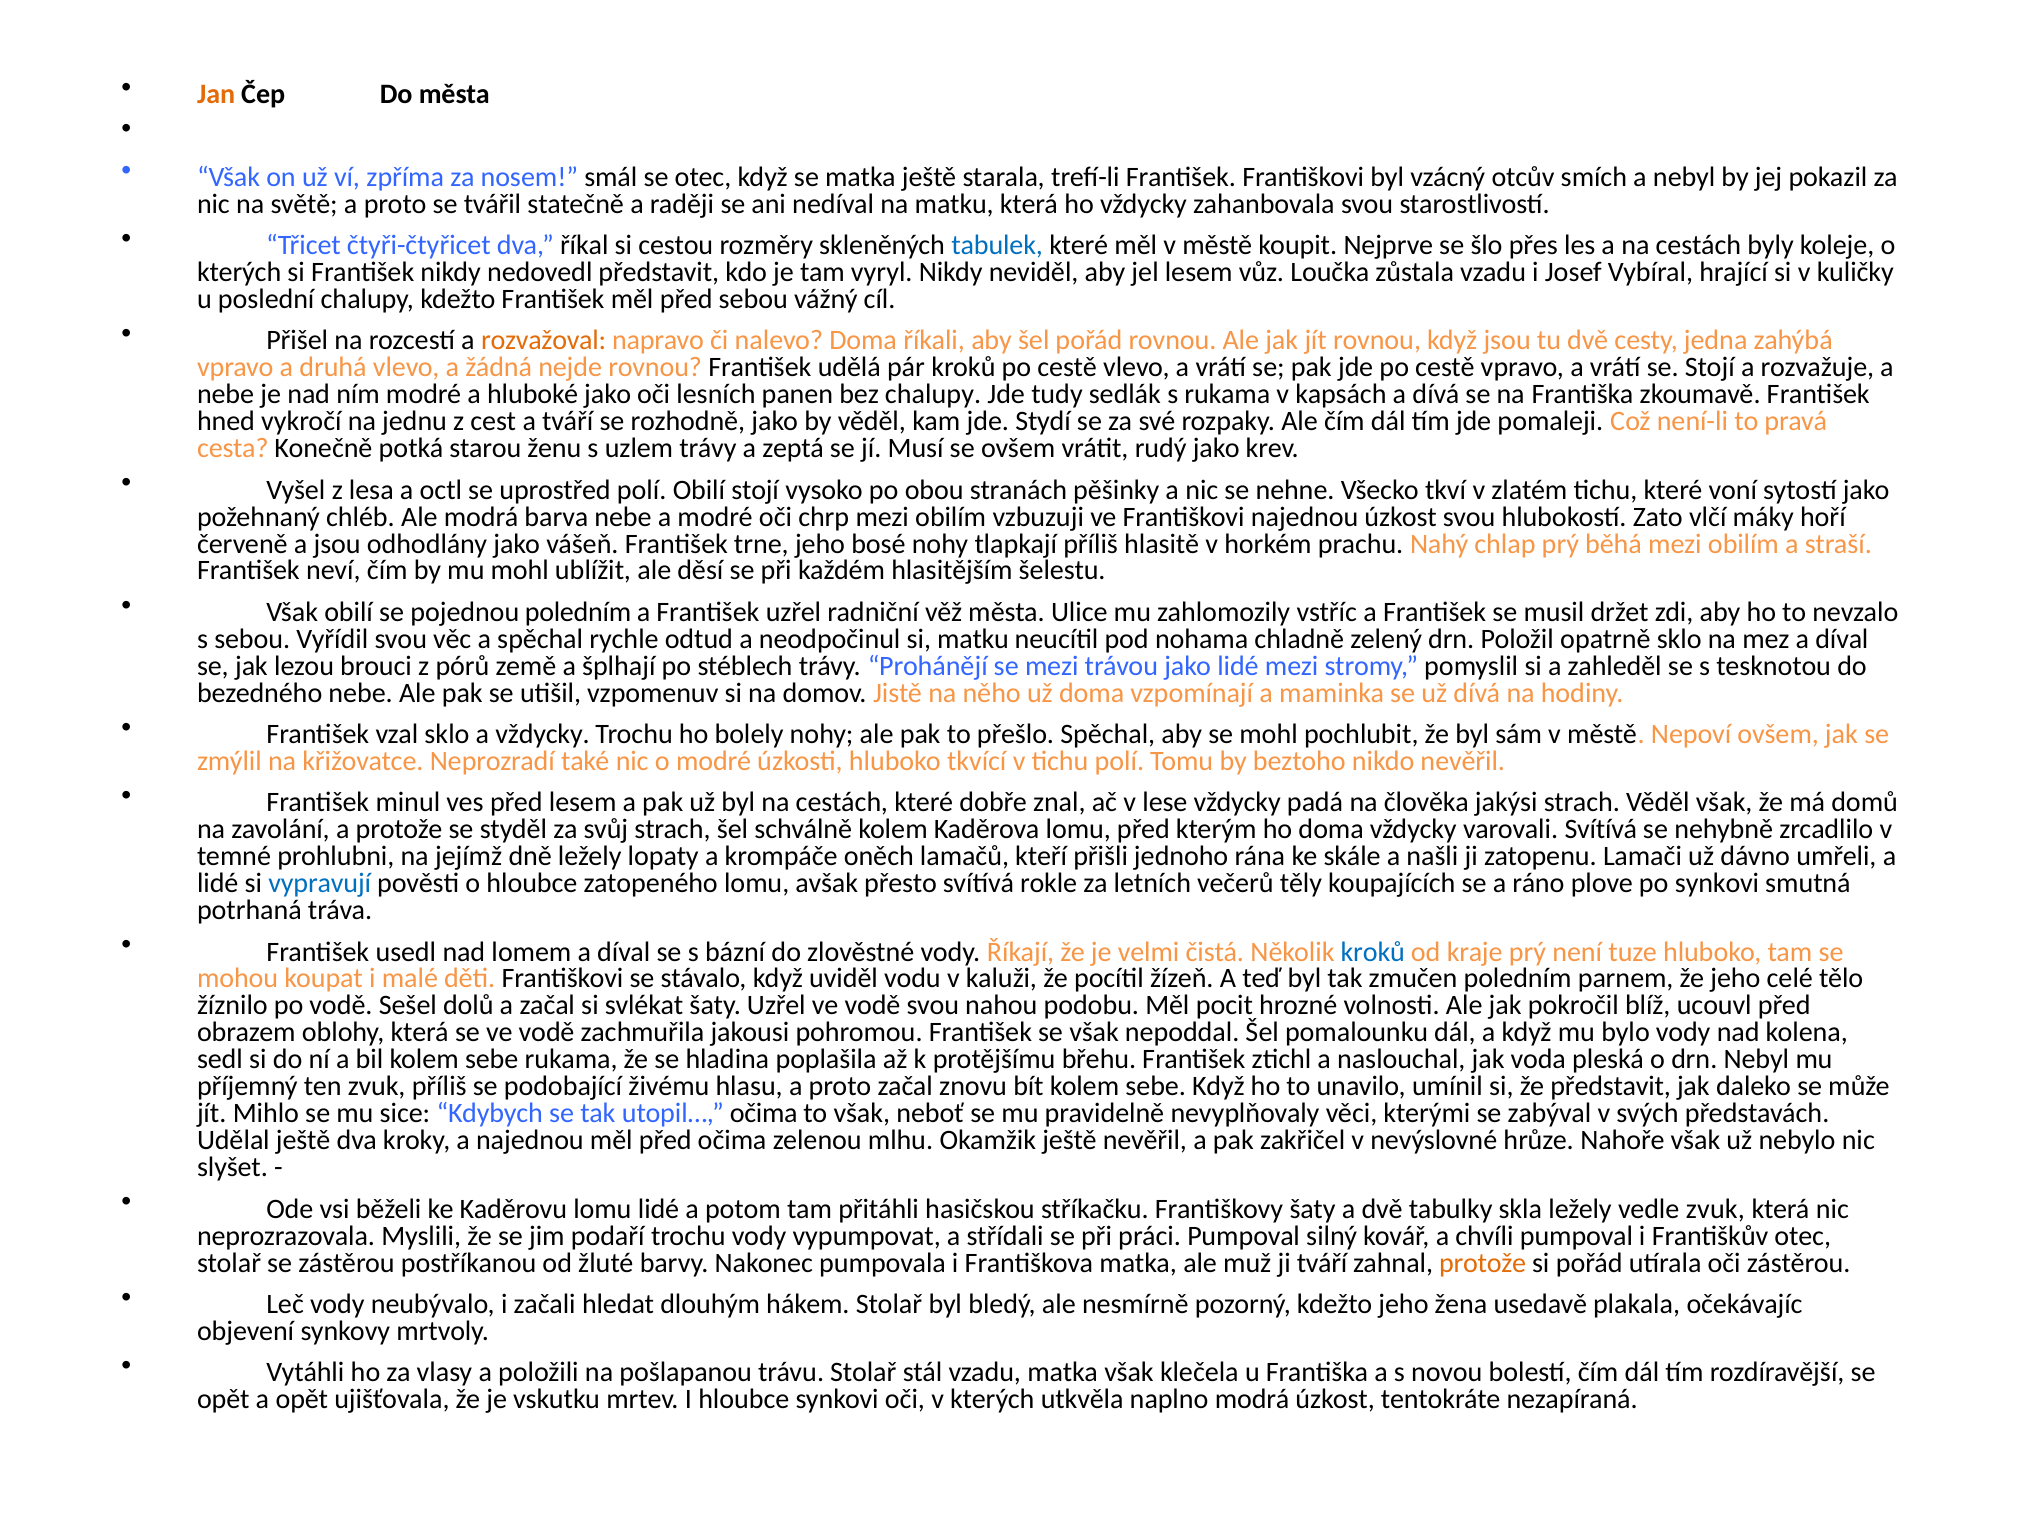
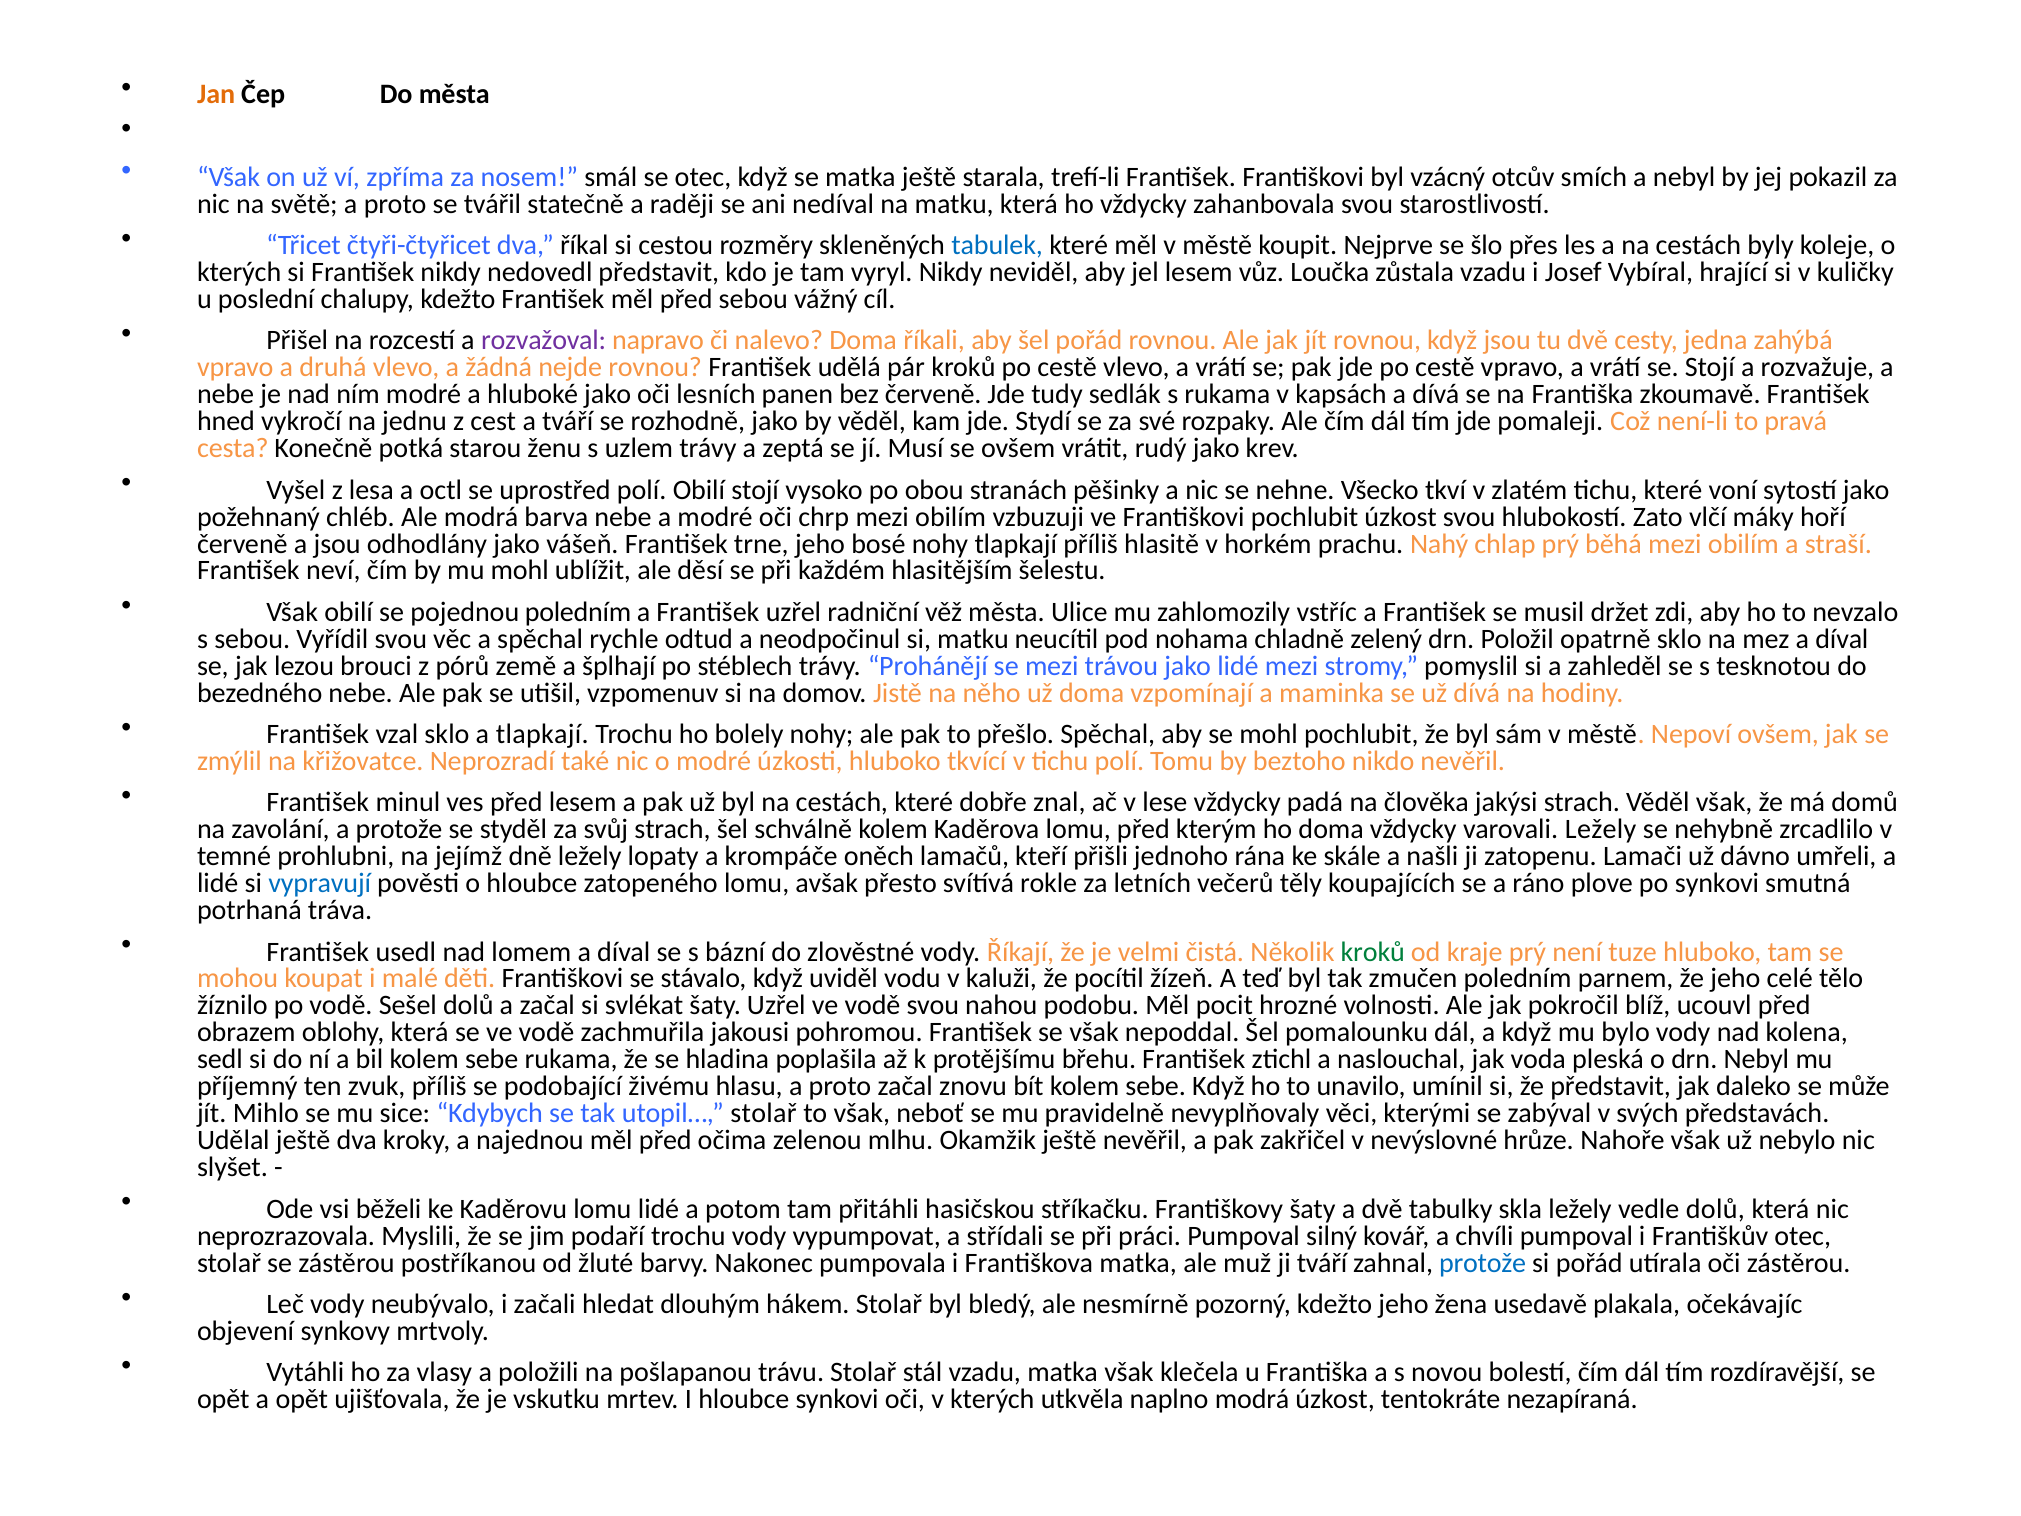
rozvažoval colour: orange -> purple
bez chalupy: chalupy -> červeně
Františkovi najednou: najednou -> pochlubit
a vždycky: vždycky -> tlapkají
varovali Svítívá: Svítívá -> Ležely
kroků at (1373, 952) colour: blue -> green
utopil… očima: očima -> stolař
vedle zvuk: zvuk -> dolů
protože at (1483, 1263) colour: orange -> blue
